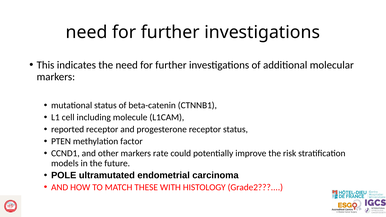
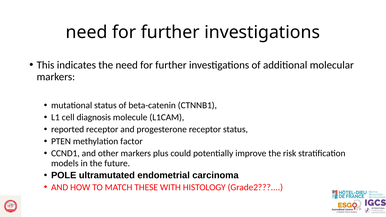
including: including -> diagnosis
rate: rate -> plus
